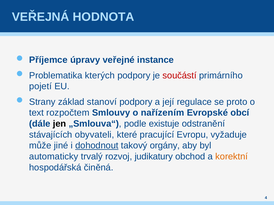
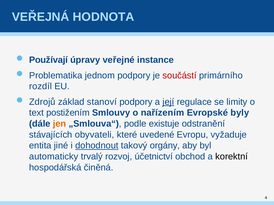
Příjemce: Příjemce -> Používají
kterých: kterých -> jednom
pojetí: pojetí -> rozdíl
Strany: Strany -> Zdrojů
její underline: none -> present
proto: proto -> limity
rozpočtem: rozpočtem -> postižením
obcí: obcí -> byly
jen colour: black -> orange
pracující: pracující -> uvedené
může: může -> entita
judikatury: judikatury -> účetnictví
korektní colour: orange -> black
